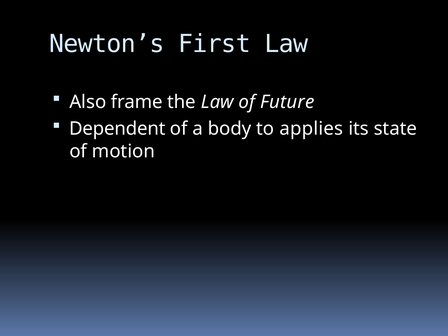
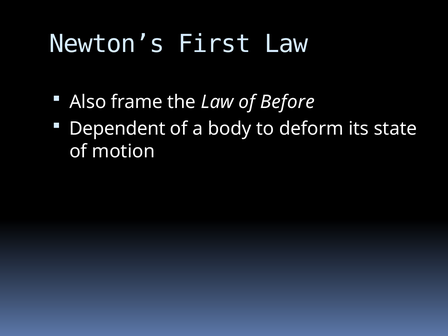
Future: Future -> Before
applies: applies -> deform
